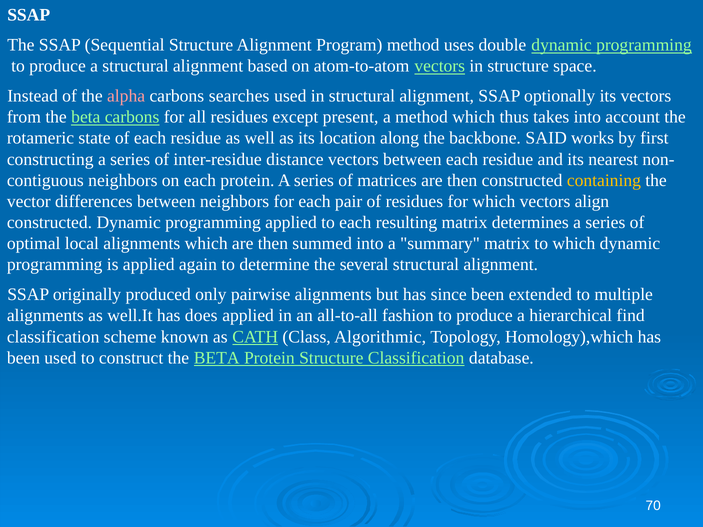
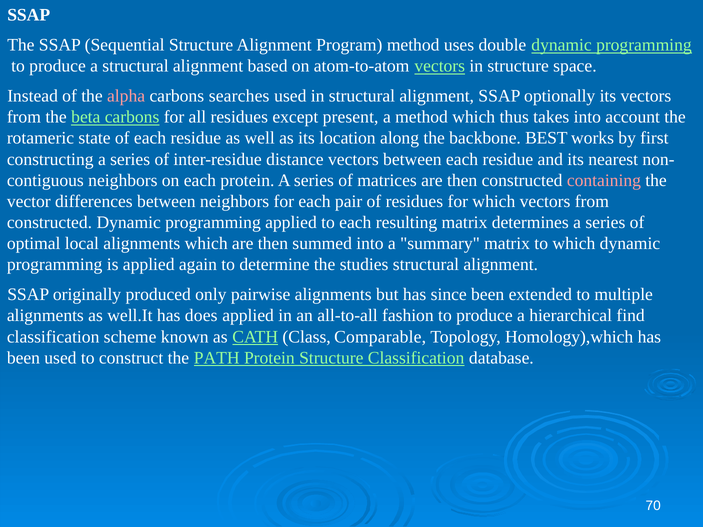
SAID: SAID -> BEST
containing colour: yellow -> pink
which vectors align: align -> from
several: several -> studies
Algorithmic: Algorithmic -> Comparable
construct the BETA: BETA -> PATH
